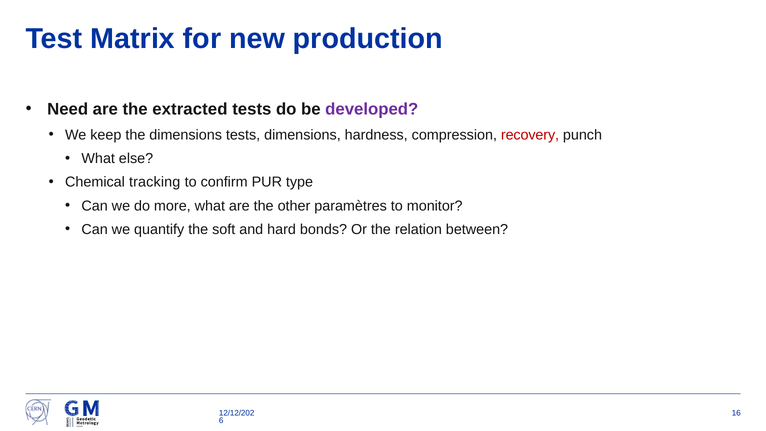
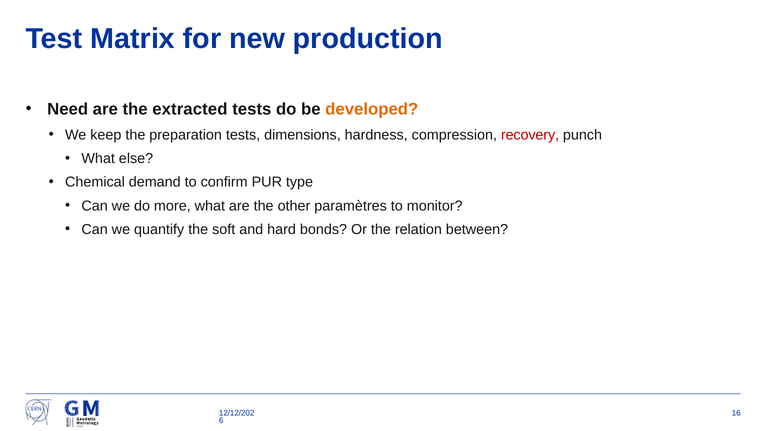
developed colour: purple -> orange
the dimensions: dimensions -> preparation
tracking: tracking -> demand
